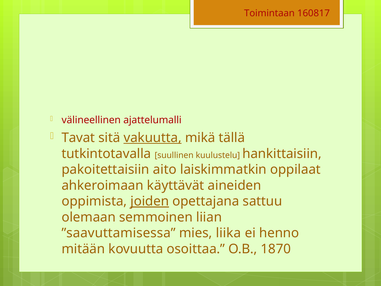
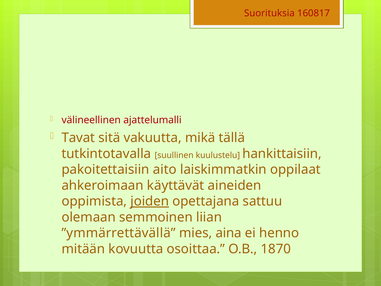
Toimintaan: Toimintaan -> Suorituksia
vakuutta underline: present -> none
”saavuttamisessa: ”saavuttamisessa -> ”ymmärrettävällä
liika: liika -> aina
